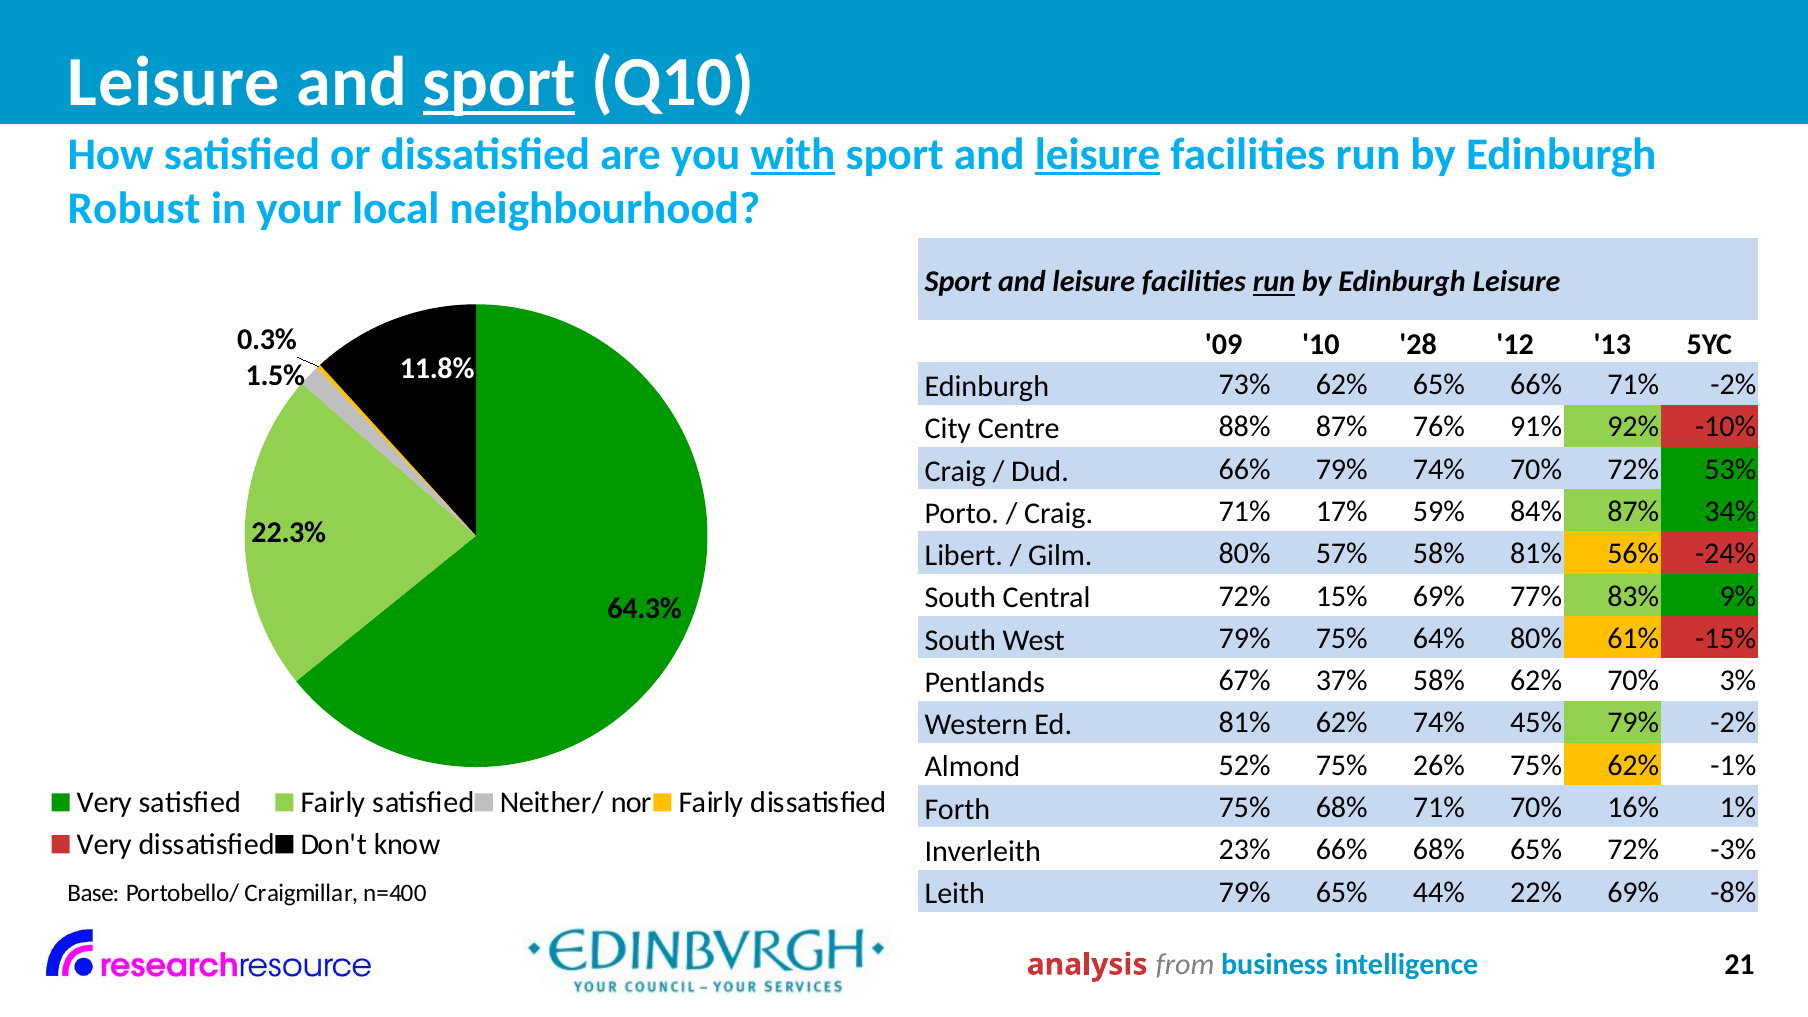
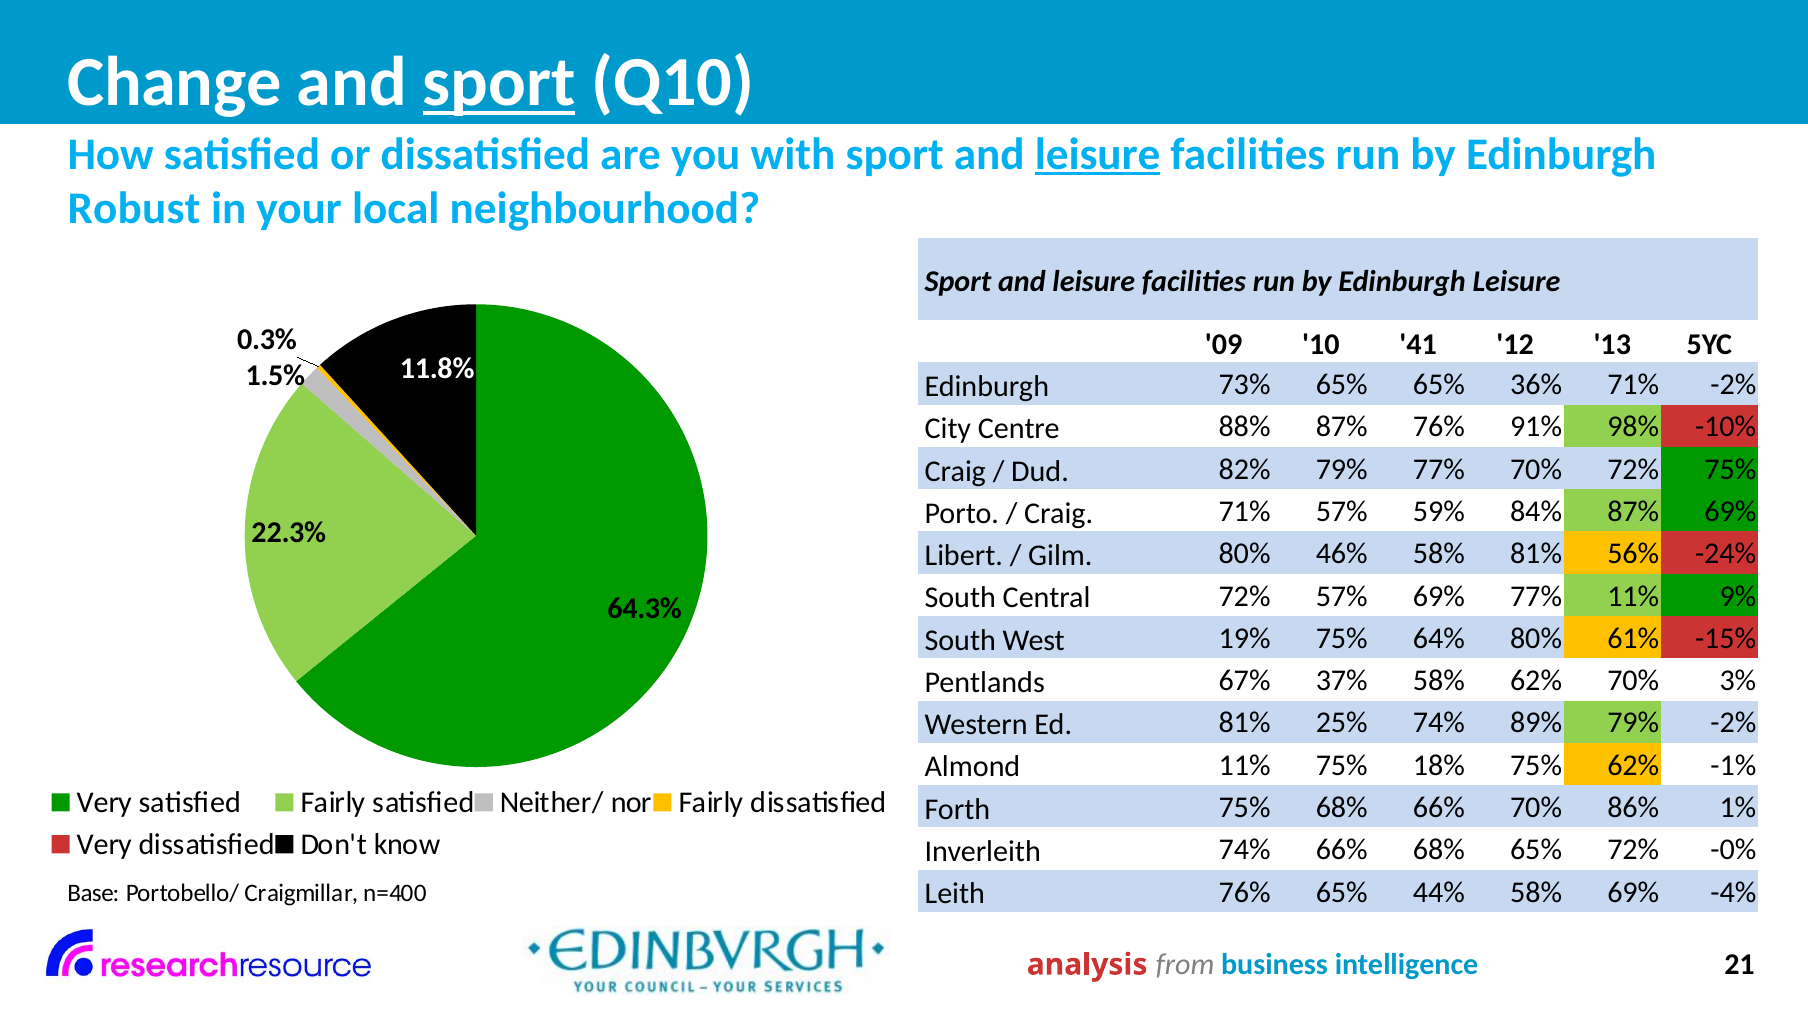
Leisure at (174, 82): Leisure -> Change
with underline: present -> none
run at (1274, 282) underline: present -> none
28: 28 -> 41
73% 62%: 62% -> 65%
65% 66%: 66% -> 36%
92%: 92% -> 98%
66% at (1245, 469): 66% -> 82%
79% 74%: 74% -> 77%
72% 53%: 53% -> 75%
71% 17%: 17% -> 57%
87% 34%: 34% -> 69%
57%: 57% -> 46%
72% 15%: 15% -> 57%
77% 83%: 83% -> 11%
79% at (1245, 638): 79% -> 19%
81% 62%: 62% -> 25%
45%: 45% -> 89%
52% at (1245, 765): 52% -> 11%
26%: 26% -> 18%
68% 71%: 71% -> 66%
16%: 16% -> 86%
23% at (1245, 850): 23% -> 74%
-3%: -3% -> -0%
79% at (1245, 892): 79% -> 76%
44% 22%: 22% -> 58%
-8%: -8% -> -4%
